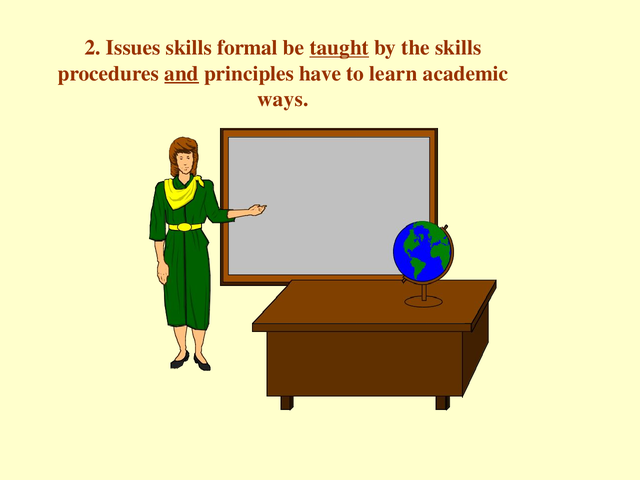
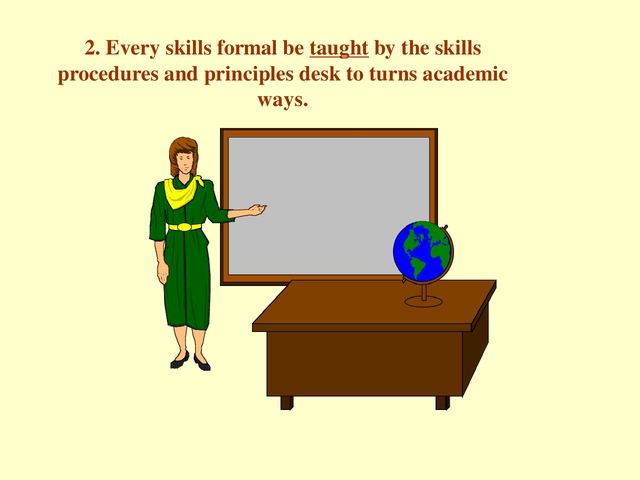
Issues: Issues -> Every
and underline: present -> none
have: have -> desk
learn: learn -> turns
